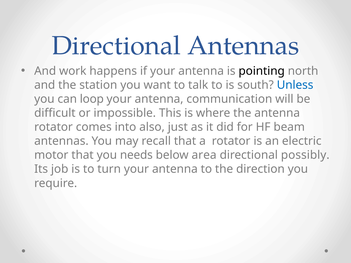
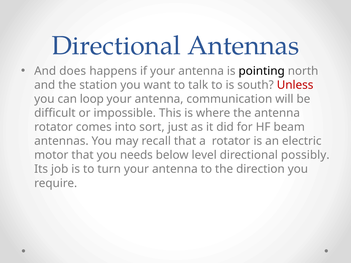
work: work -> does
Unless colour: blue -> red
also: also -> sort
area: area -> level
